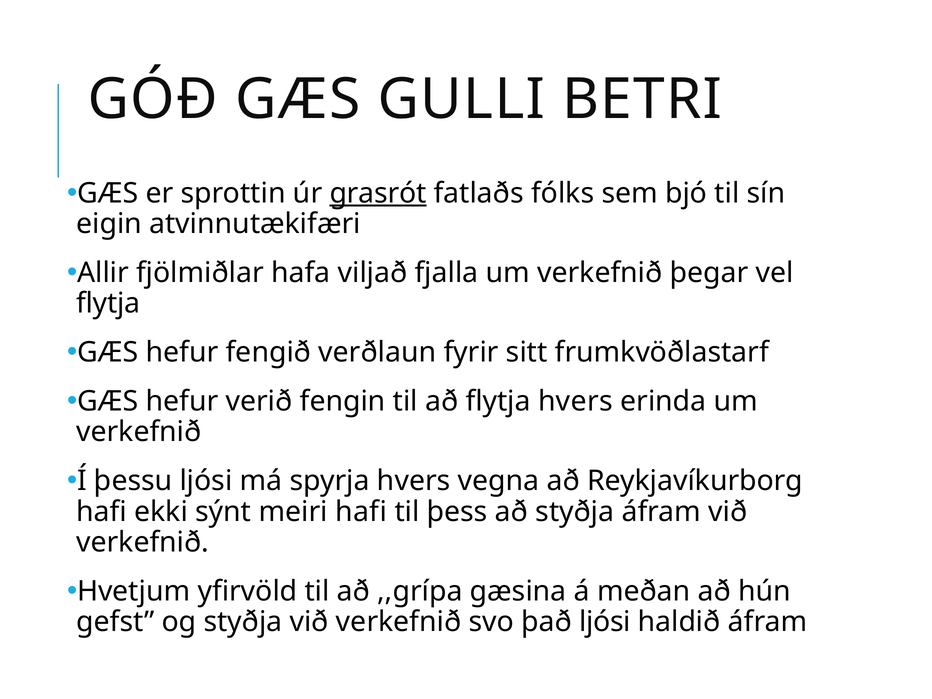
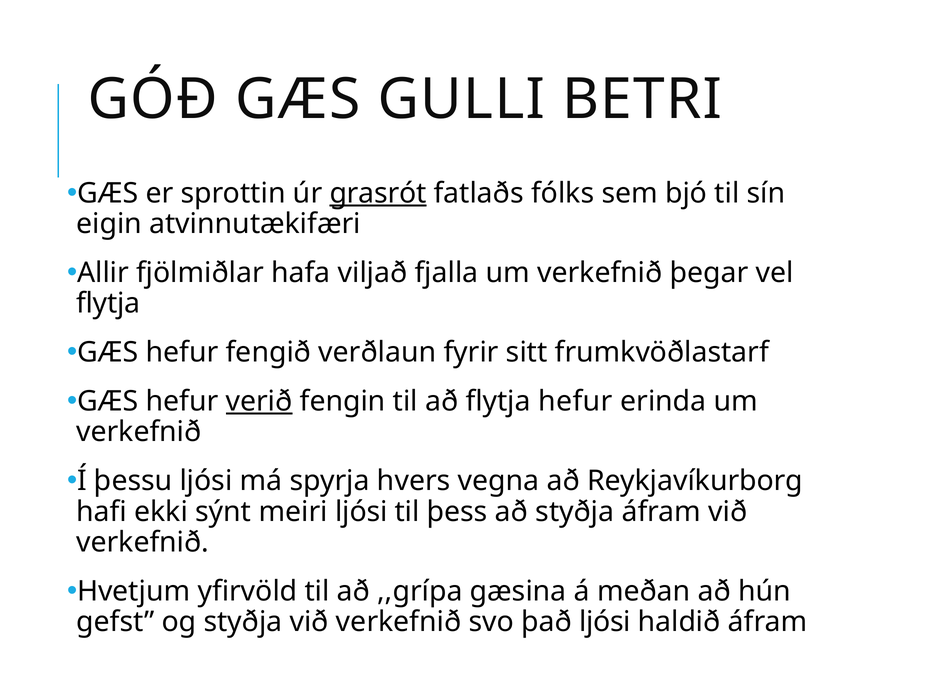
verið underline: none -> present
flytja hvers: hvers -> hefur
meiri hafi: hafi -> ljósi
